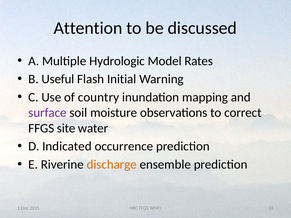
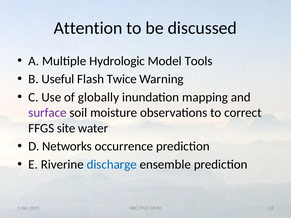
Rates: Rates -> Tools
Initial: Initial -> Twice
country: country -> globally
Indicated: Indicated -> Networks
discharge colour: orange -> blue
